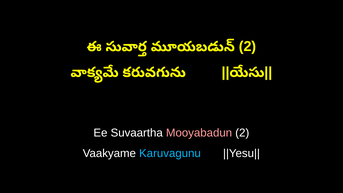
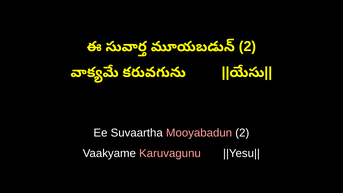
Karuvagunu colour: light blue -> pink
